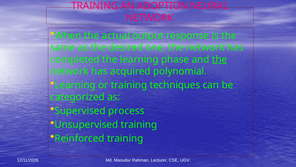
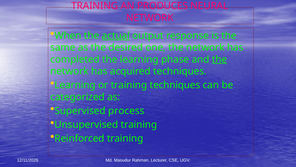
ADOPTION: ADOPTION -> PRODUCES
actual underline: none -> present
acquired polynomial: polynomial -> techniques
